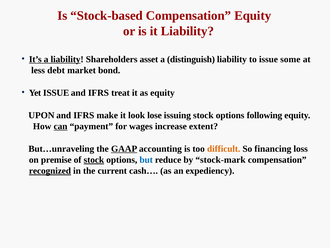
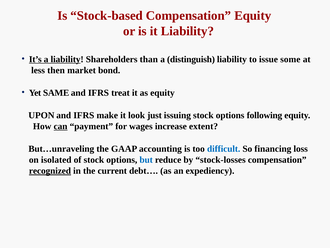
asset: asset -> than
debt: debt -> then
Yet ISSUE: ISSUE -> SAME
lose: lose -> just
GAAP underline: present -> none
difficult colour: orange -> blue
premise: premise -> isolated
stock at (94, 160) underline: present -> none
stock-mark: stock-mark -> stock-losses
cash…: cash… -> debt…
